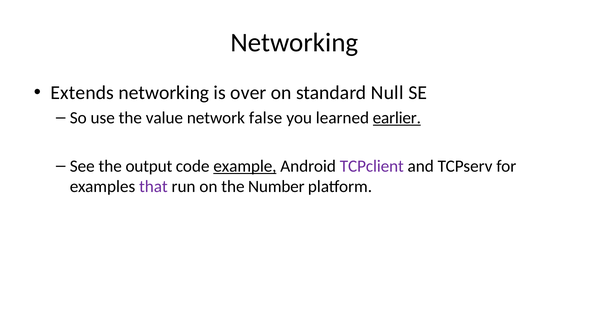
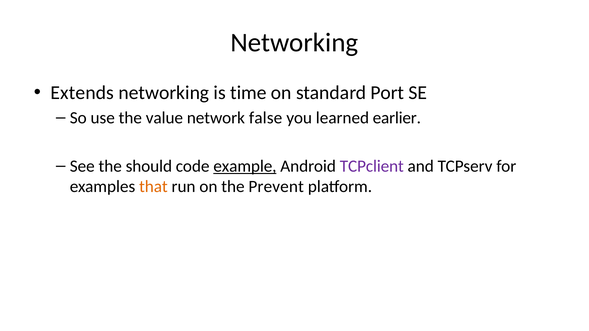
over: over -> time
Null: Null -> Port
earlier underline: present -> none
output: output -> should
that colour: purple -> orange
Number: Number -> Prevent
